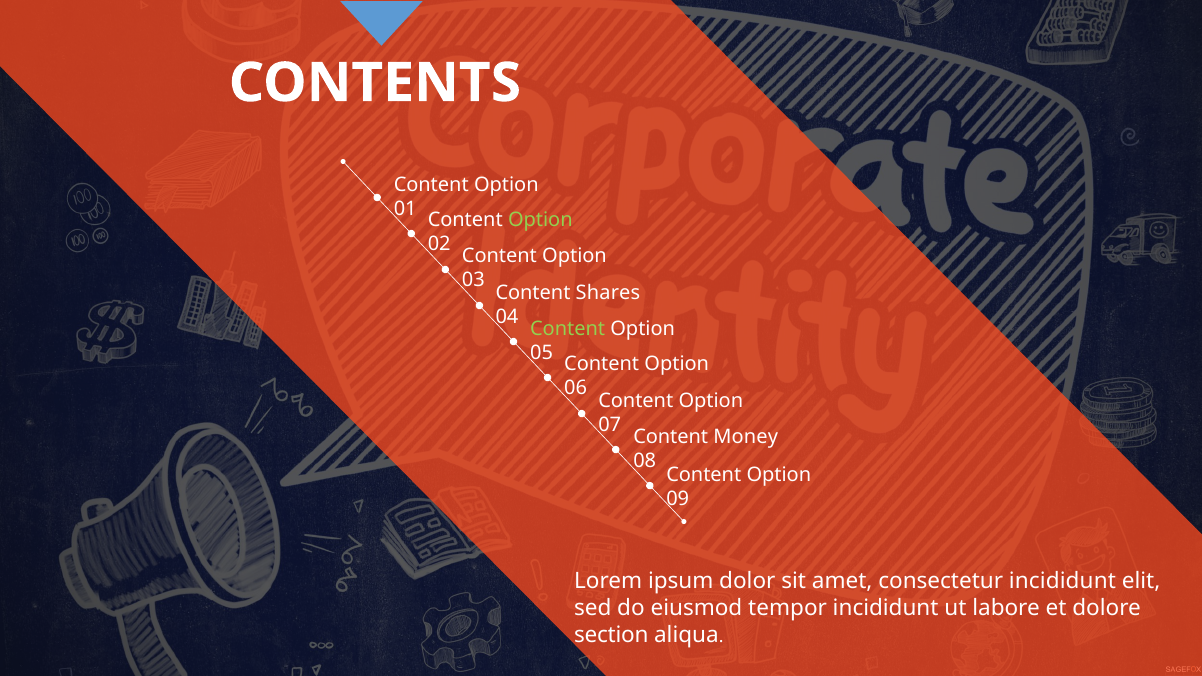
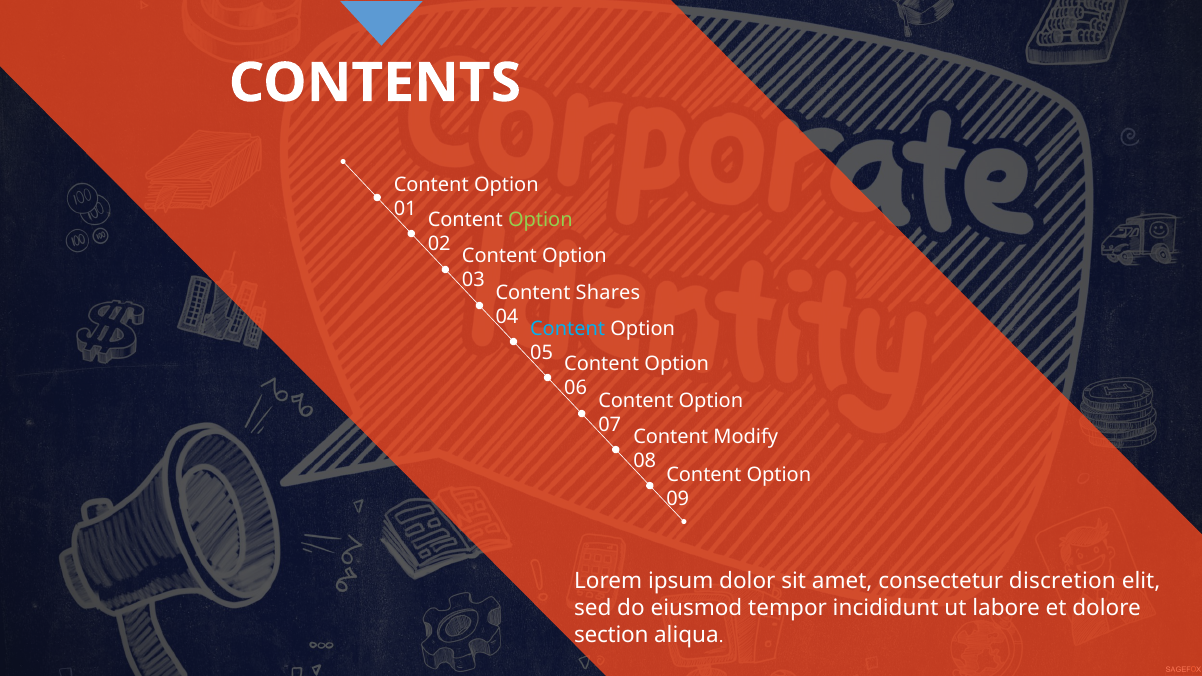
Content at (568, 329) colour: light green -> light blue
Money: Money -> Modify
consectetur incididunt: incididunt -> discretion
